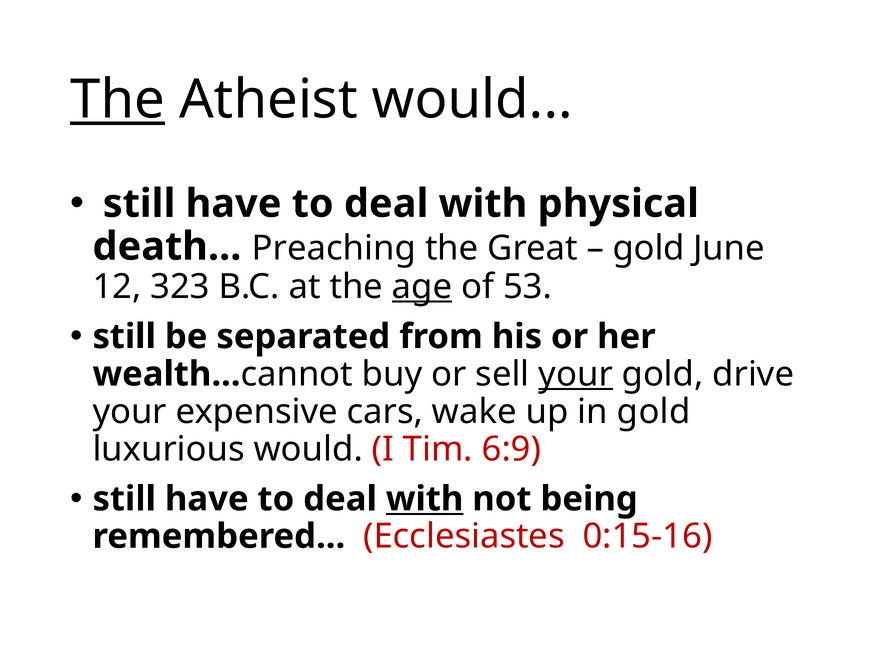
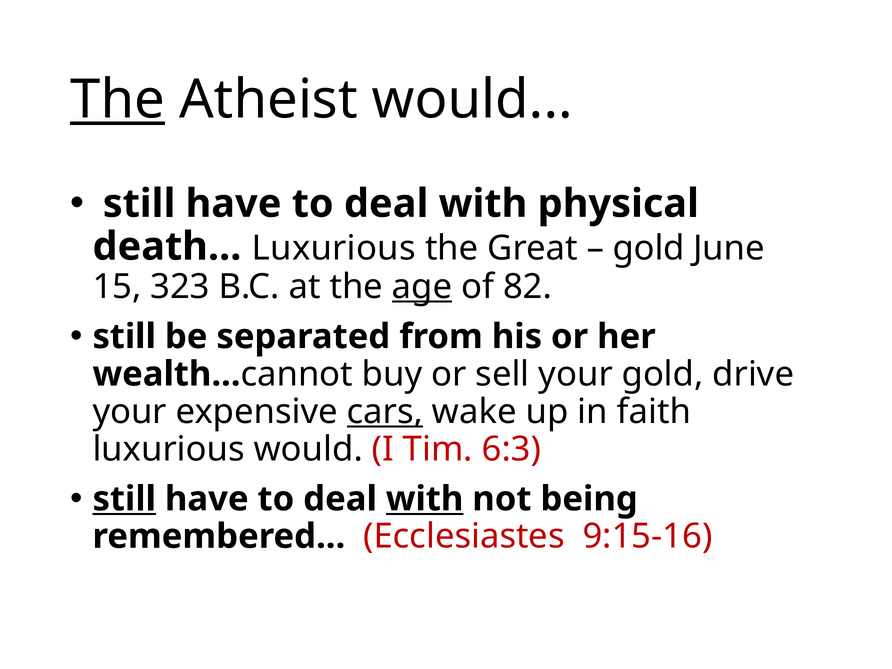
death Preaching: Preaching -> Luxurious
12: 12 -> 15
53: 53 -> 82
your at (576, 374) underline: present -> none
cars underline: none -> present
in gold: gold -> faith
6:9: 6:9 -> 6:3
still at (124, 499) underline: none -> present
0:15-16: 0:15-16 -> 9:15-16
